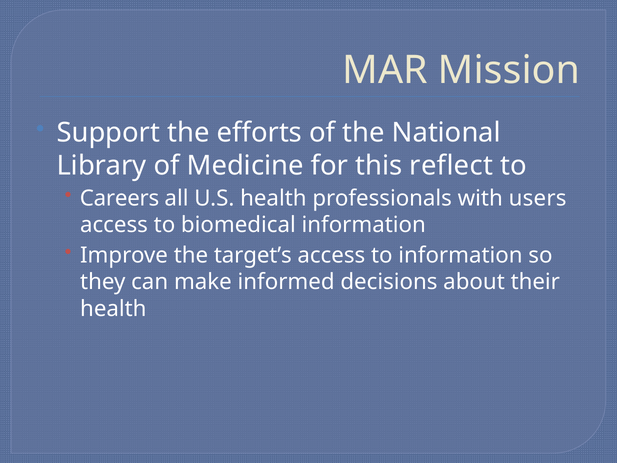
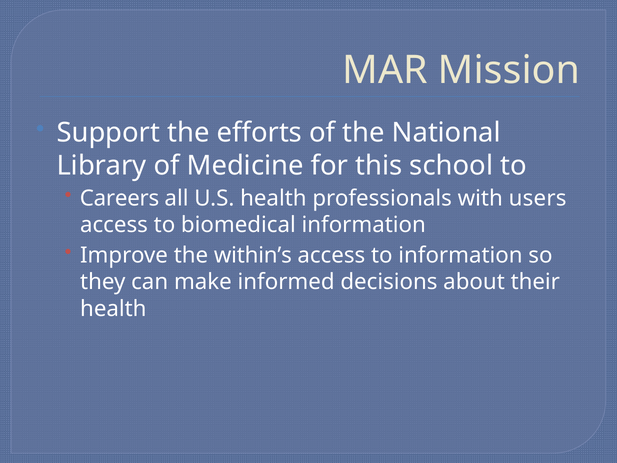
reflect: reflect -> school
target’s: target’s -> within’s
